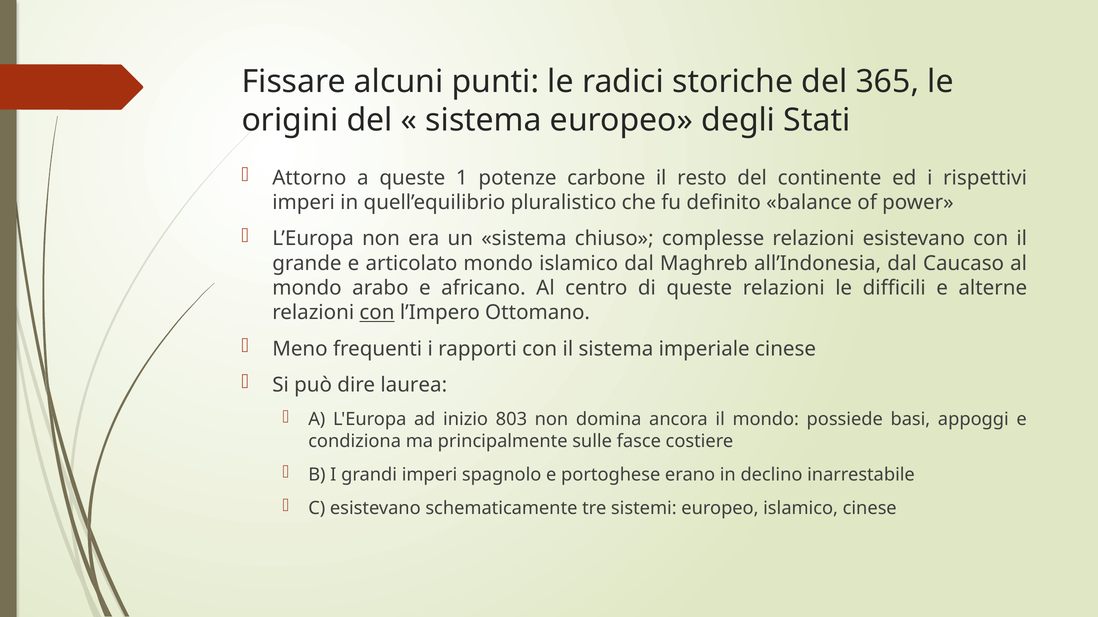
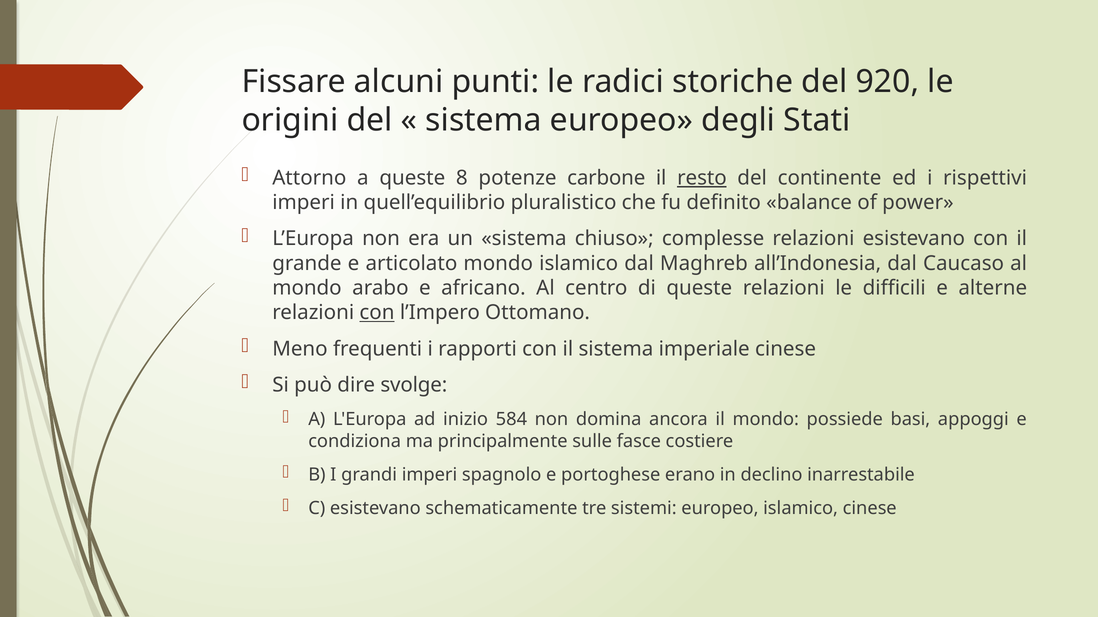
365: 365 -> 920
1: 1 -> 8
resto underline: none -> present
laurea: laurea -> svolge
803: 803 -> 584
